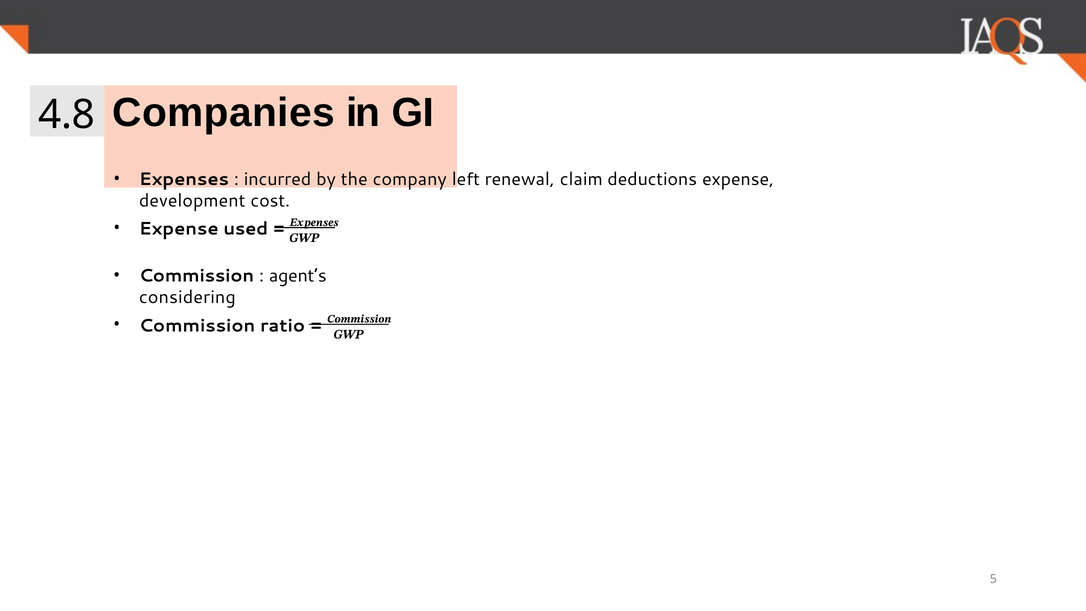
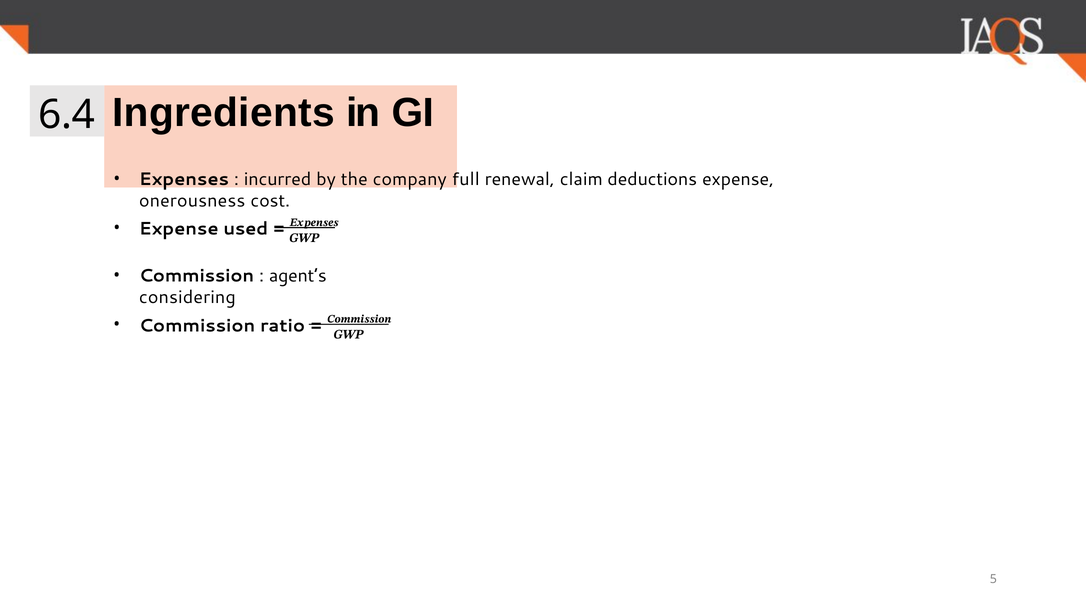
Companies: Companies -> Ingredients
4.8: 4.8 -> 6.4
left: left -> full
development: development -> onerousness
